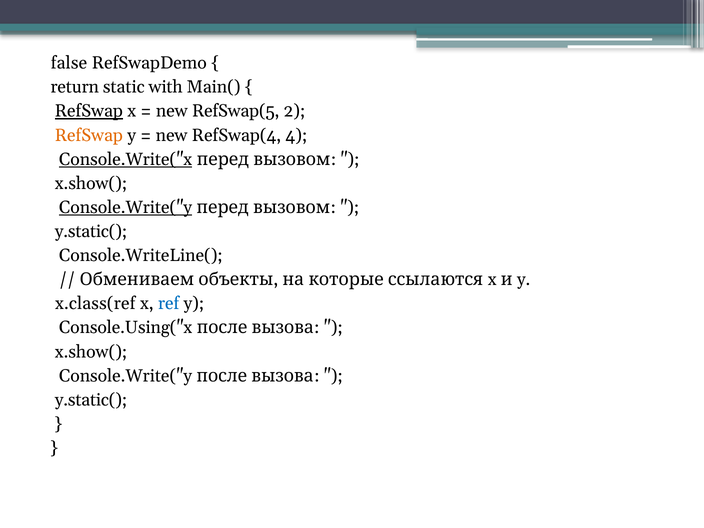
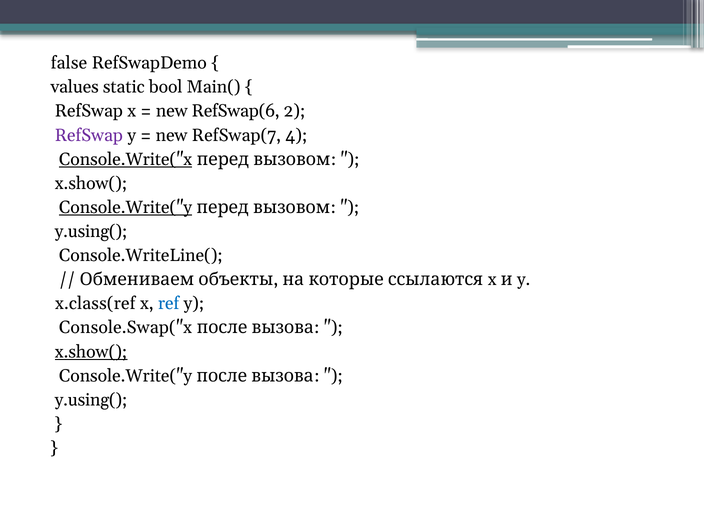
return: return -> values
with: with -> bool
RefSwap at (89, 111) underline: present -> none
RefSwap(5: RefSwap(5 -> RefSwap(6
RefSwap at (89, 135) colour: orange -> purple
RefSwap(4: RefSwap(4 -> RefSwap(7
y.static( at (91, 231): y.static( -> y.using(
Console.Using("x: Console.Using("x -> Console.Swap("x
x.show( at (91, 352) underline: none -> present
y.static( at (91, 400): y.static( -> y.using(
